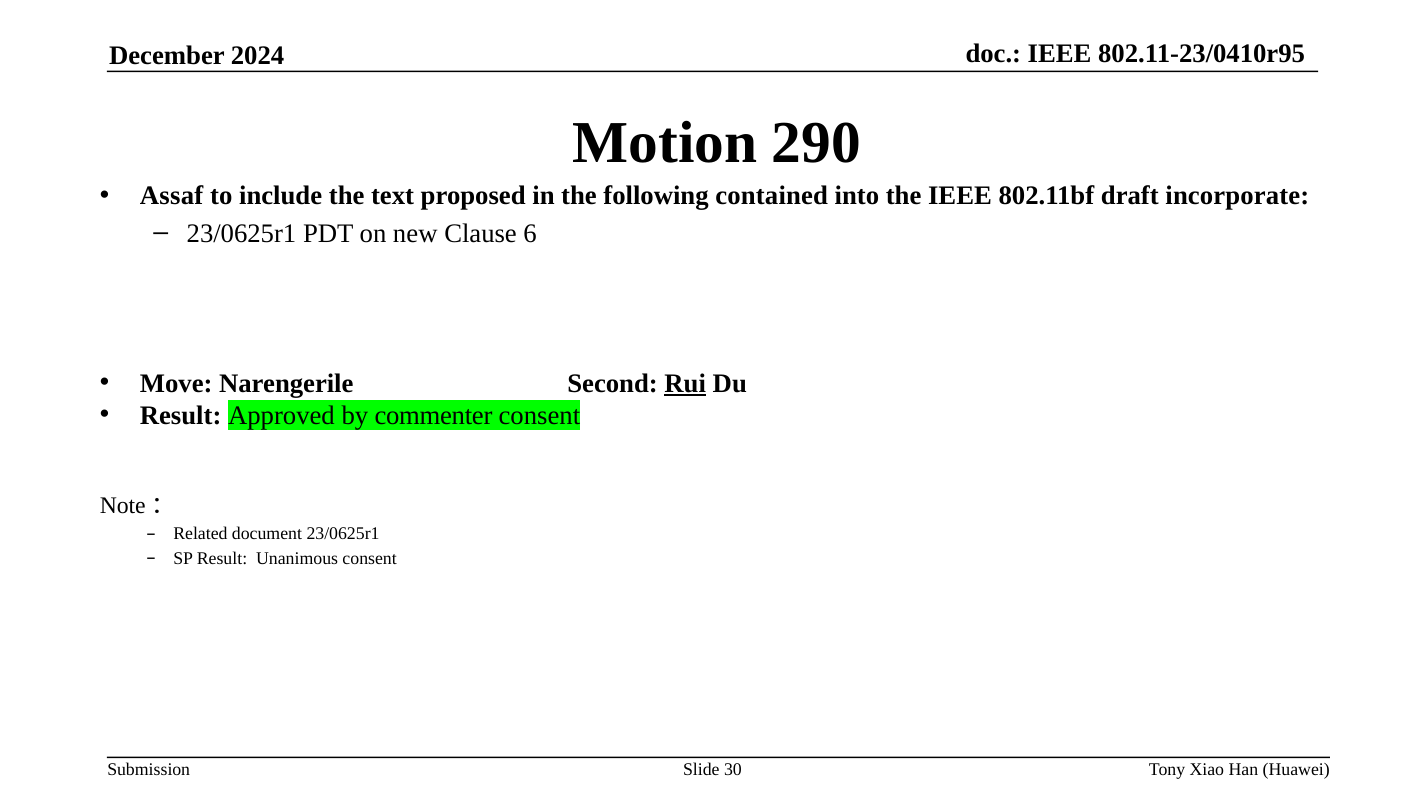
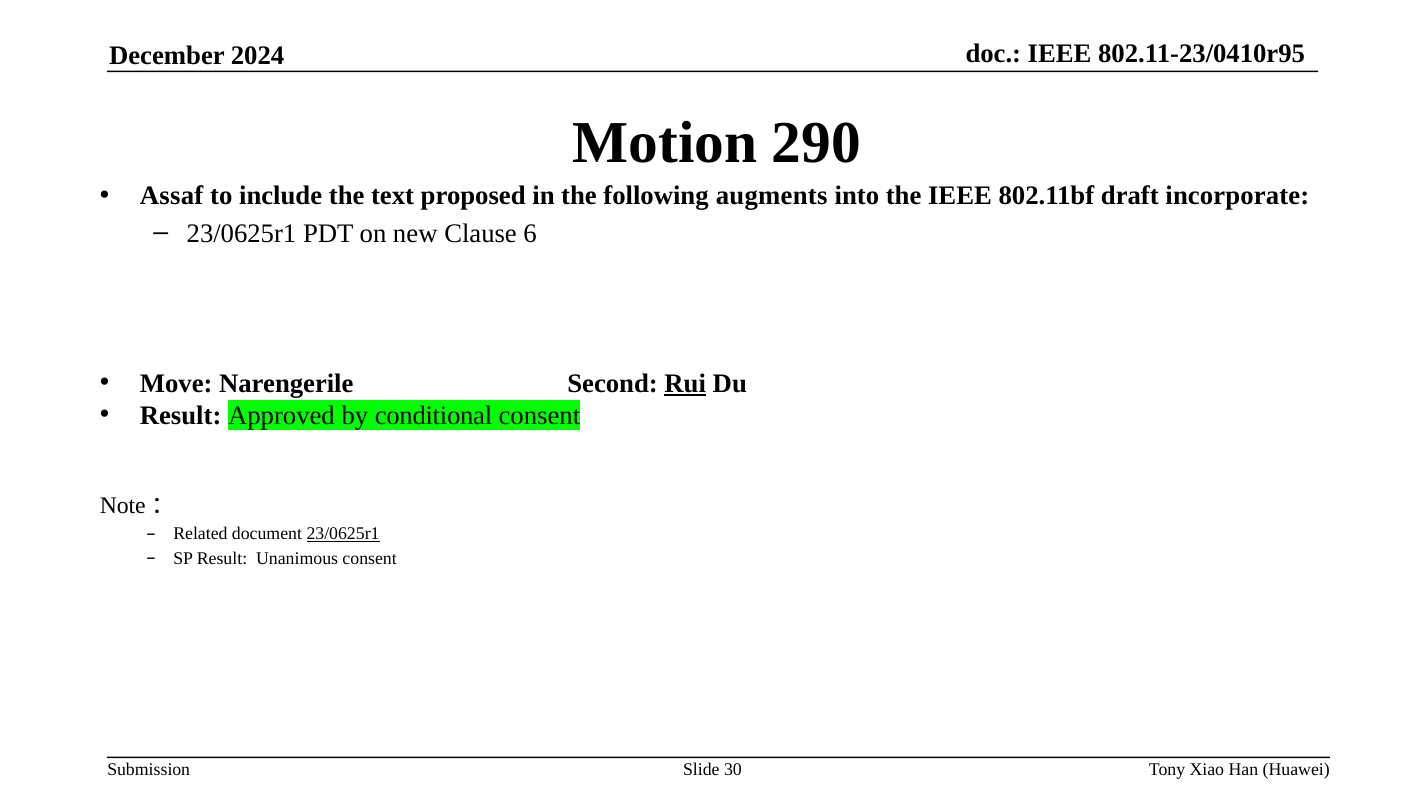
contained: contained -> augments
commenter: commenter -> conditional
23/0625r1 at (343, 533) underline: none -> present
